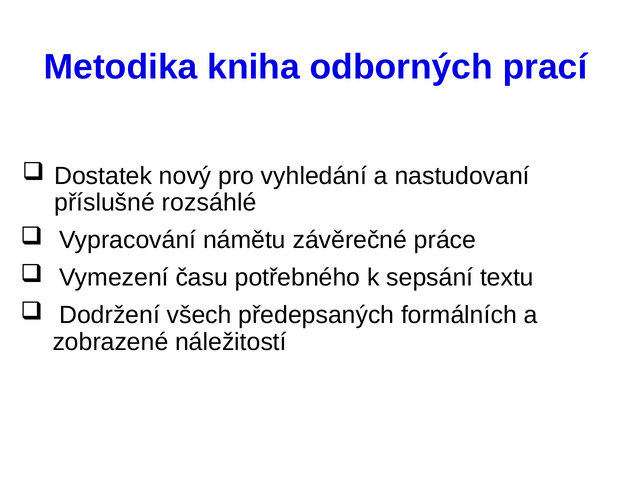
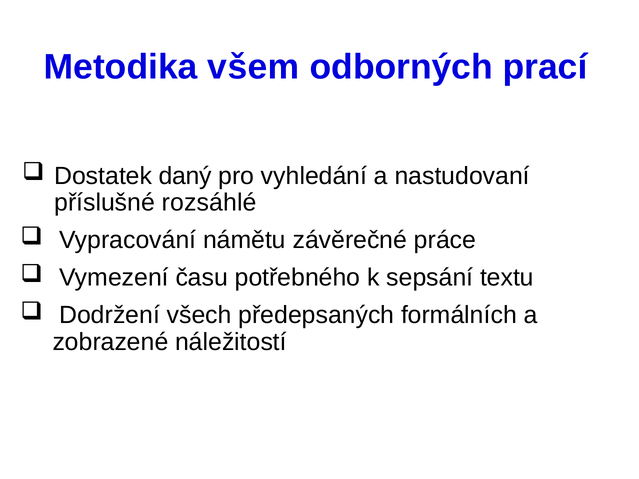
kniha: kniha -> všem
nový: nový -> daný
